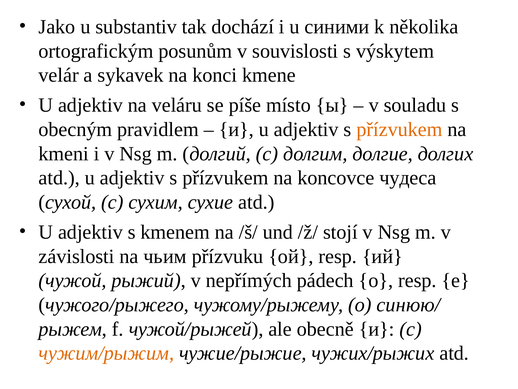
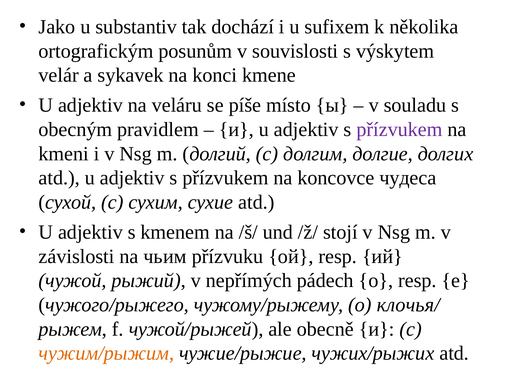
синими: синими -> sufixem
přízvukem at (399, 129) colour: orange -> purple
синюю/: синюю/ -> клочья/
